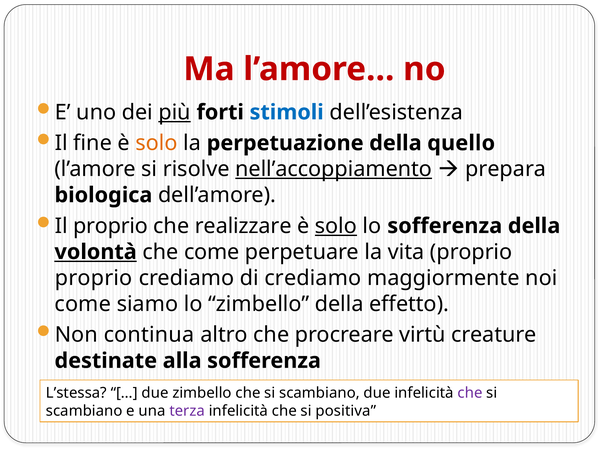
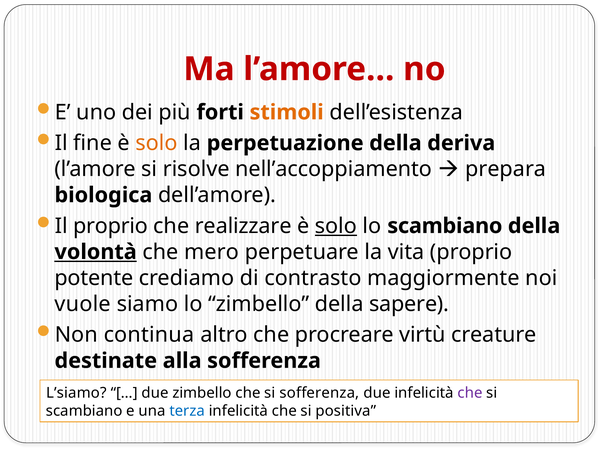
più underline: present -> none
stimoli colour: blue -> orange
quello: quello -> deriva
nell’accoppiamento underline: present -> none
lo sofferenza: sofferenza -> scambiano
che come: come -> mero
proprio at (94, 278): proprio -> potente
di crediamo: crediamo -> contrasto
come at (83, 304): come -> vuole
effetto: effetto -> sapere
L’stessa: L’stessa -> L’siamo
scambiano at (320, 393): scambiano -> sofferenza
terza colour: purple -> blue
